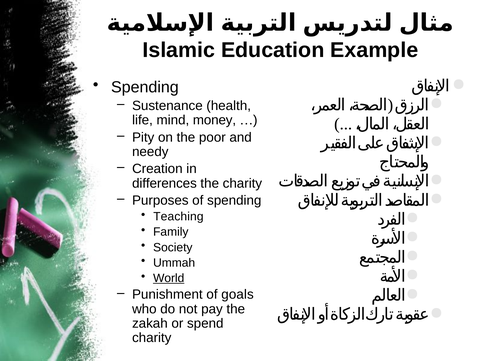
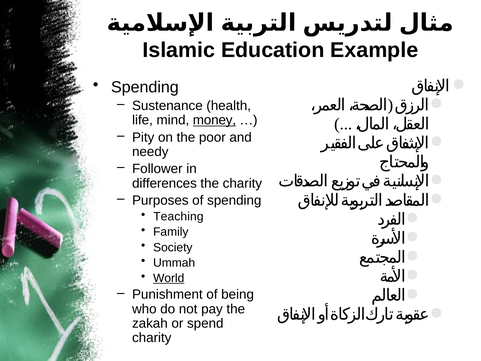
money underline: none -> present
Creation: Creation -> Follower
goals: goals -> being
